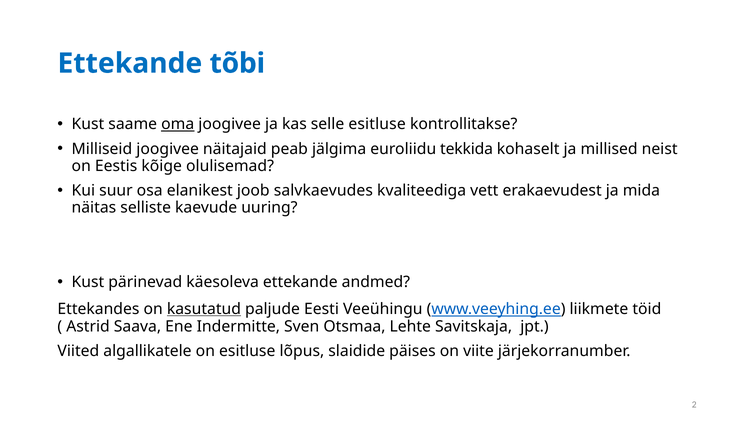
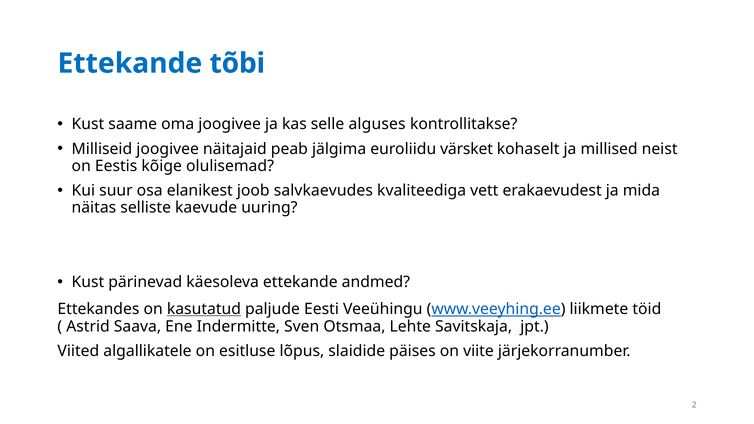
oma underline: present -> none
selle esitluse: esitluse -> alguses
tekkida: tekkida -> värsket
